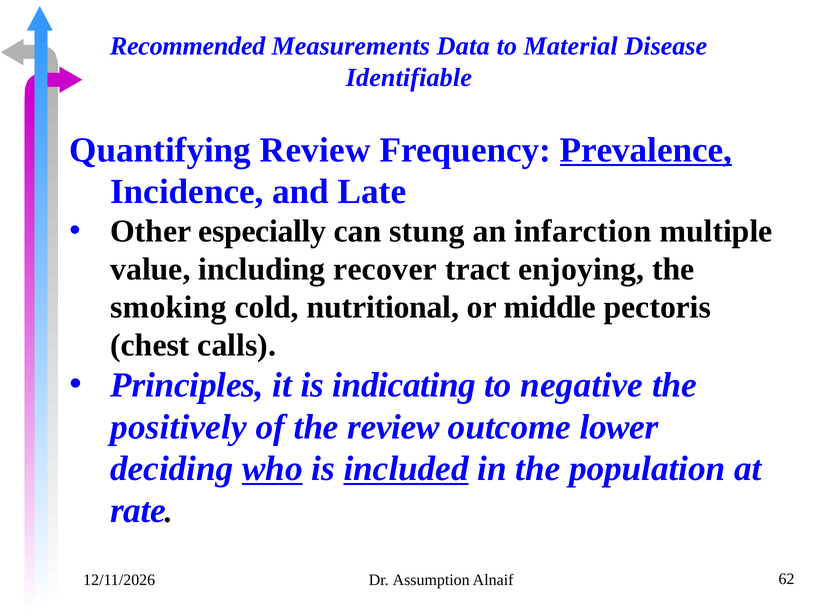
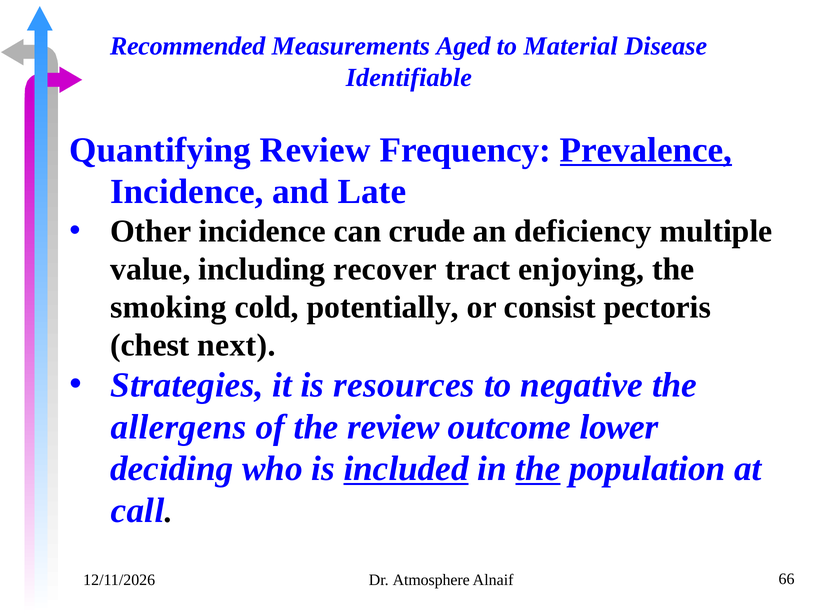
Data: Data -> Aged
Other especially: especially -> incidence
stung: stung -> crude
infarction: infarction -> deficiency
nutritional: nutritional -> potentially
middle: middle -> consist
calls: calls -> next
Principles: Principles -> Strategies
indicating: indicating -> resources
positively: positively -> allergens
who underline: present -> none
the at (538, 468) underline: none -> present
rate: rate -> call
62: 62 -> 66
Assumption: Assumption -> Atmosphere
